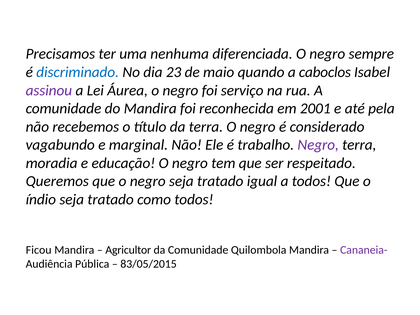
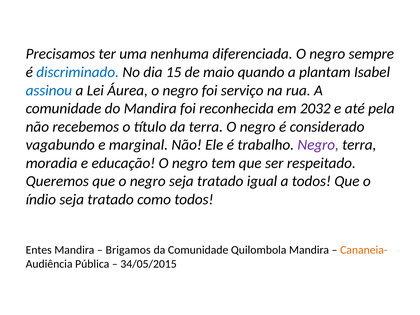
23: 23 -> 15
caboclos: caboclos -> plantam
assinou colour: purple -> blue
2001: 2001 -> 2032
Ficou: Ficou -> Entes
Agricultor: Agricultor -> Brigamos
Cananeia- colour: purple -> orange
83/05/2015: 83/05/2015 -> 34/05/2015
